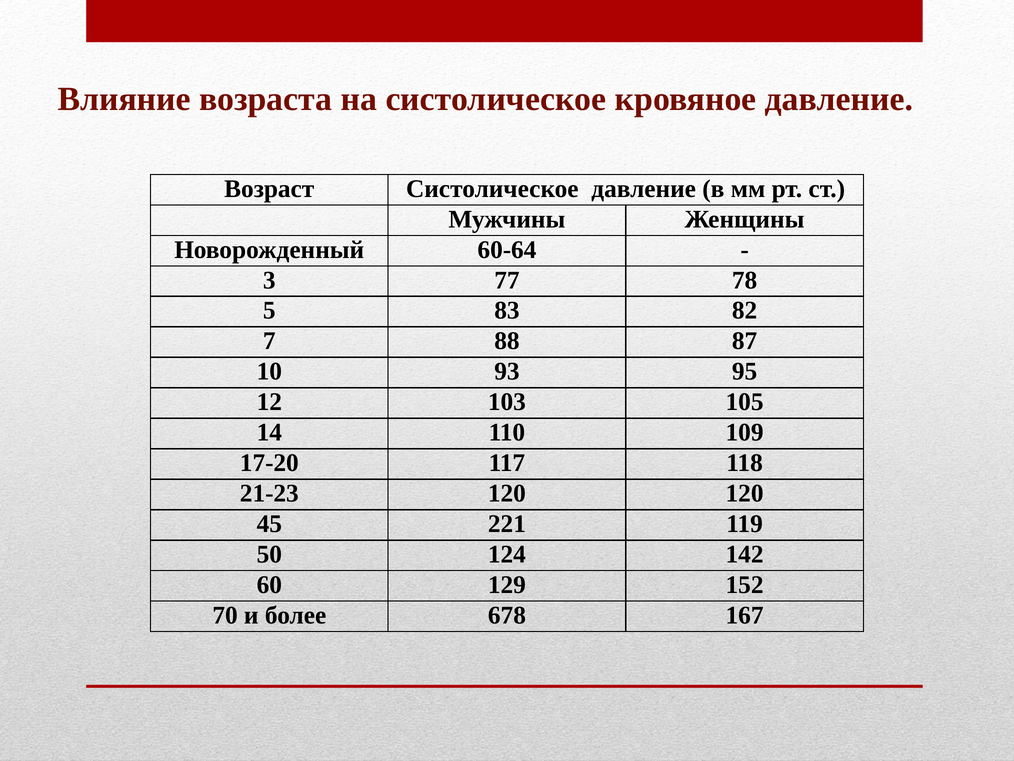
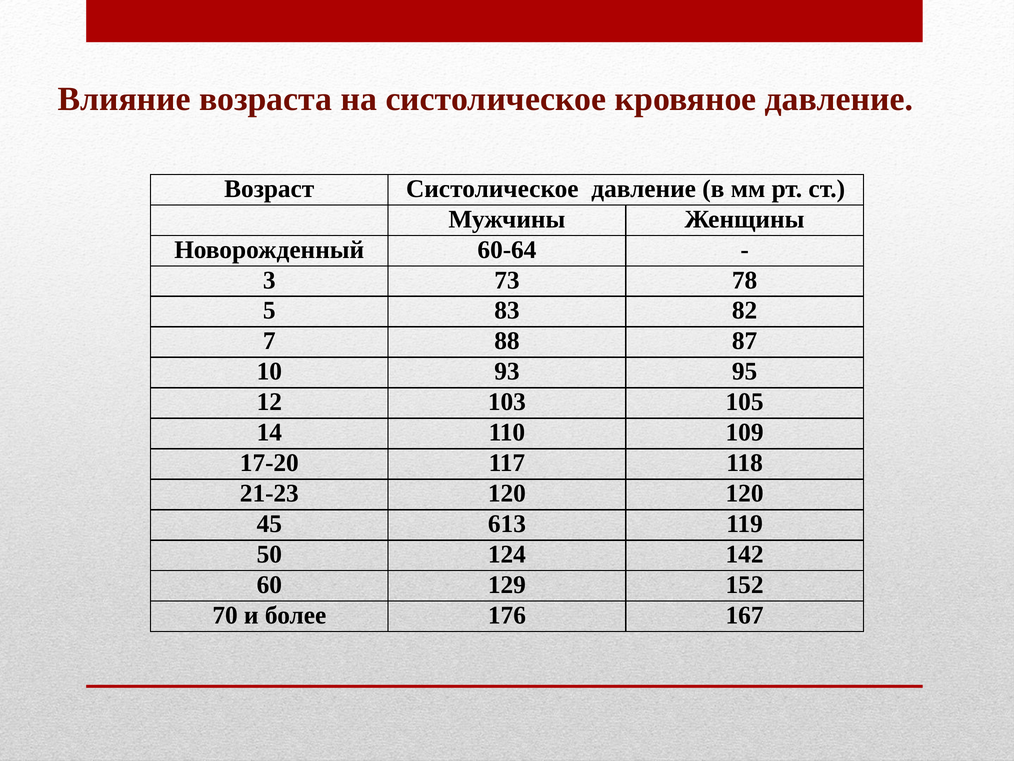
77: 77 -> 73
221: 221 -> 613
678: 678 -> 176
